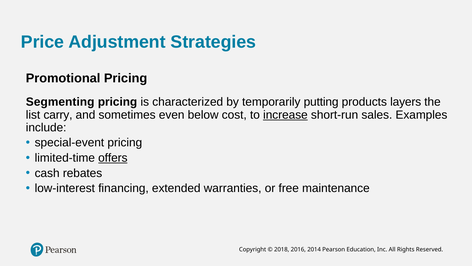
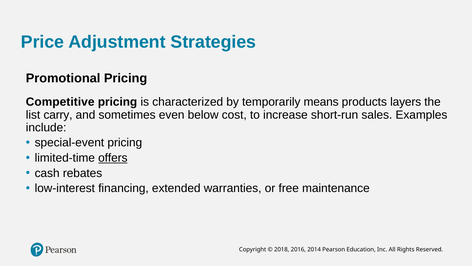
Segmenting: Segmenting -> Competitive
putting: putting -> means
increase underline: present -> none
